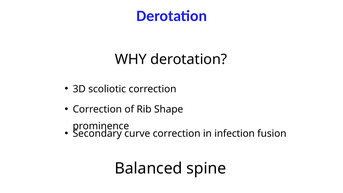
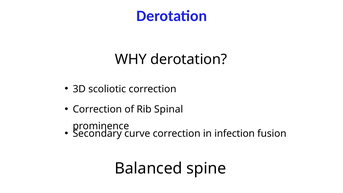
Shape: Shape -> Spinal
